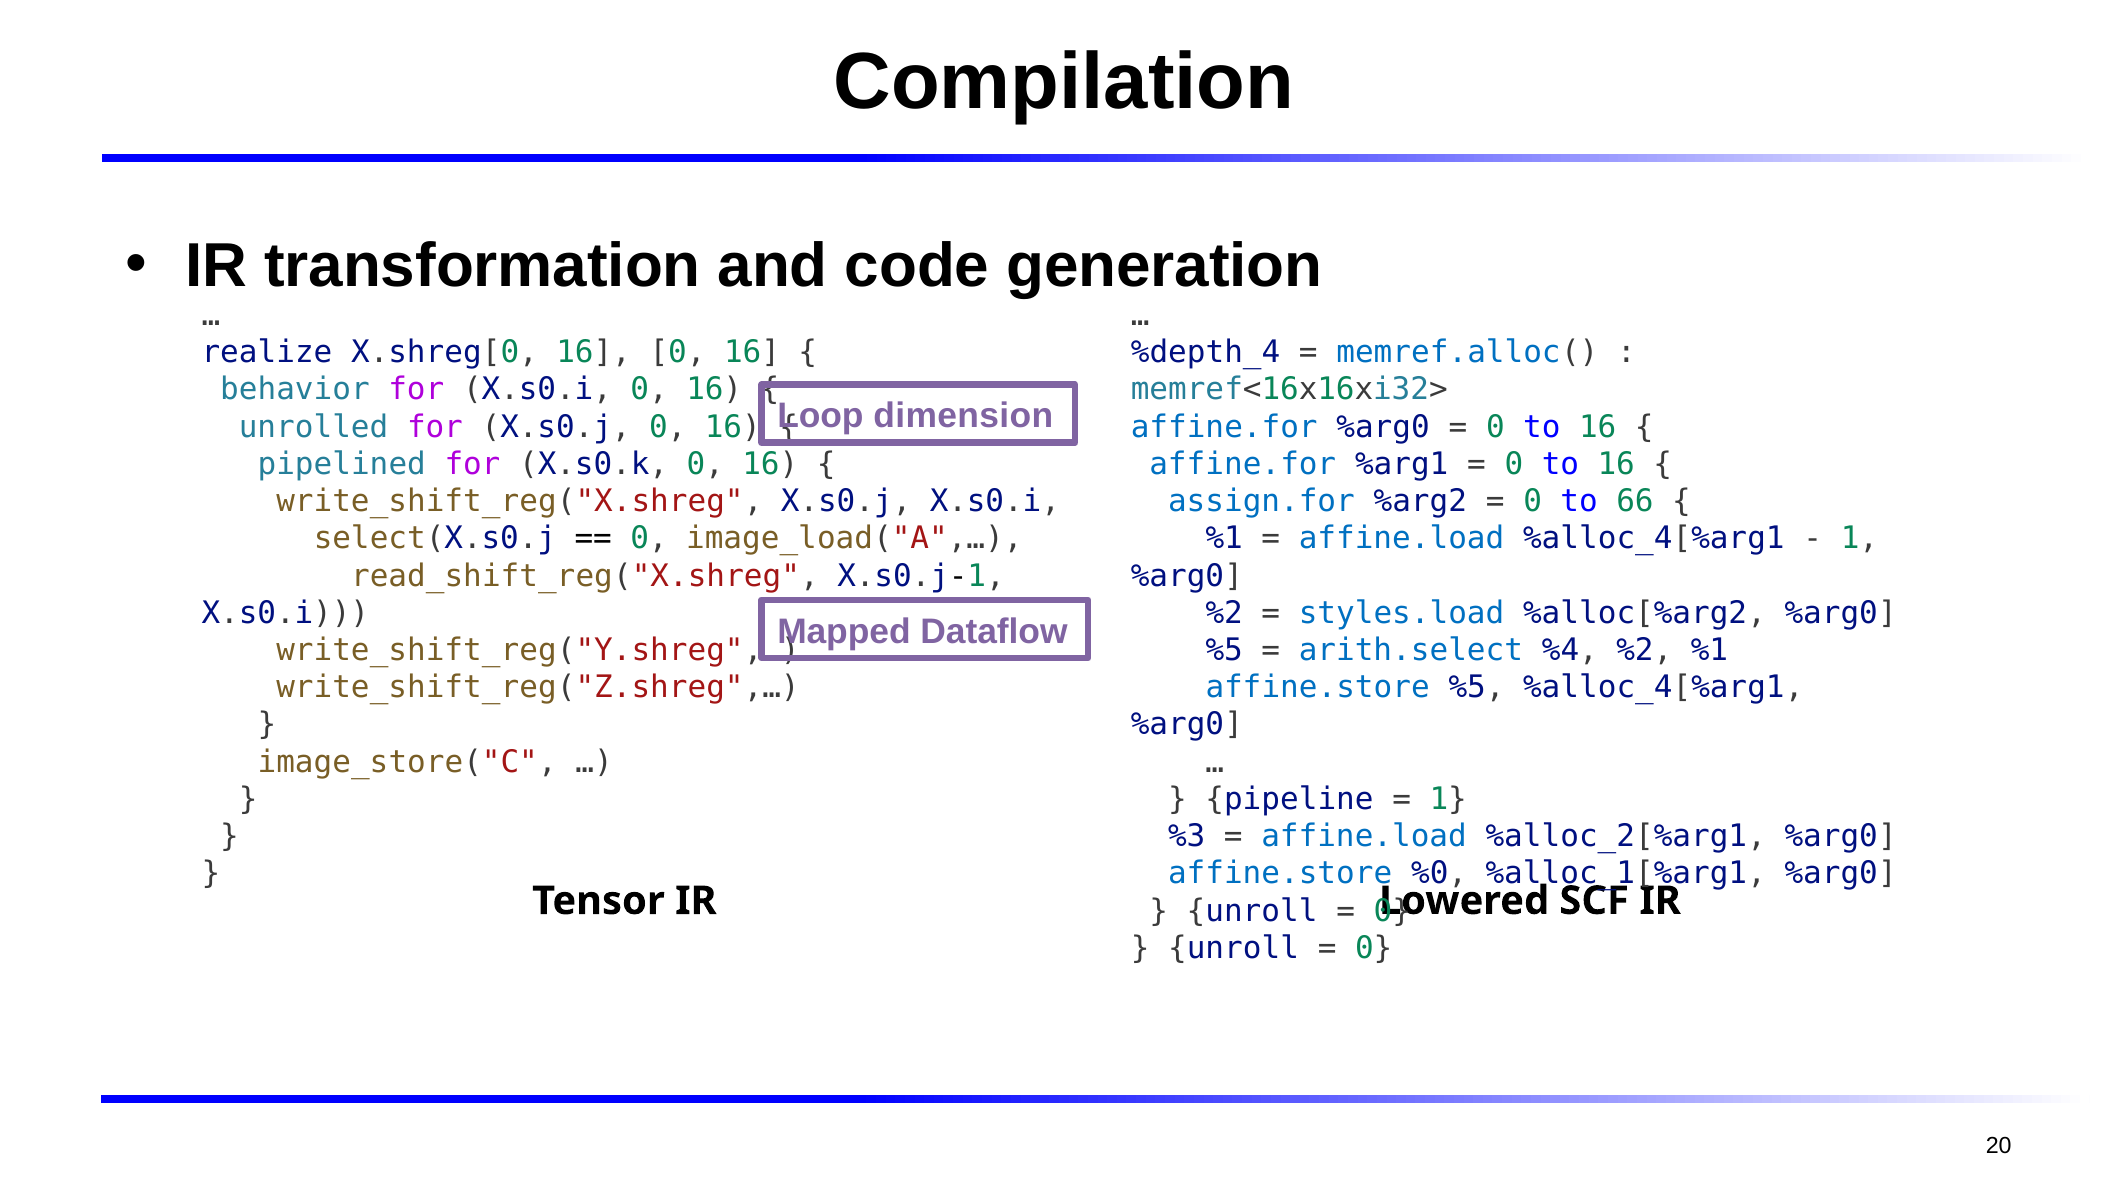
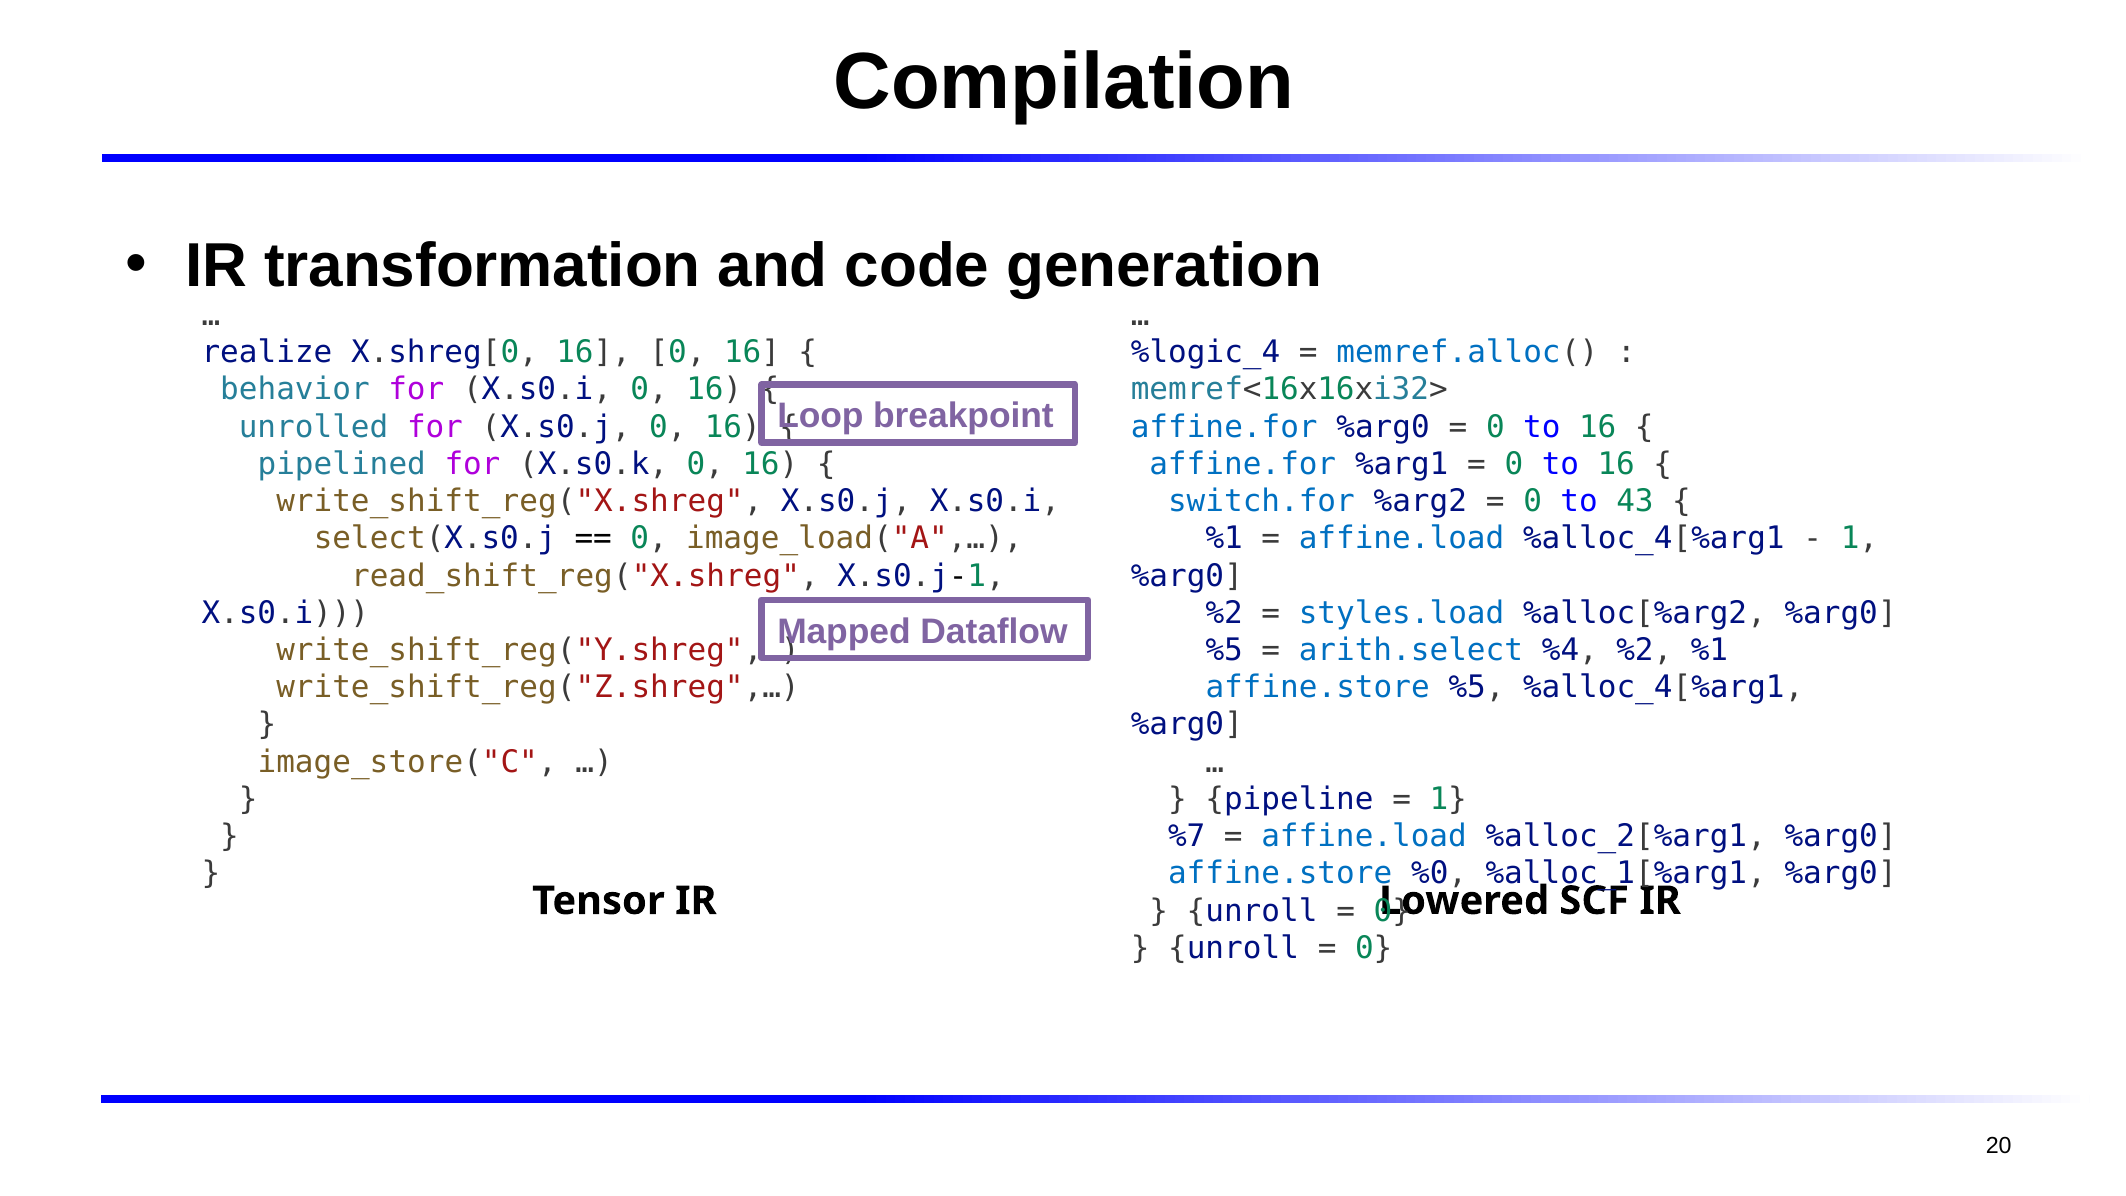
%depth_4: %depth_4 -> %logic_4
dimension: dimension -> breakpoint
assign.for: assign.for -> switch.for
66: 66 -> 43
%3: %3 -> %7
